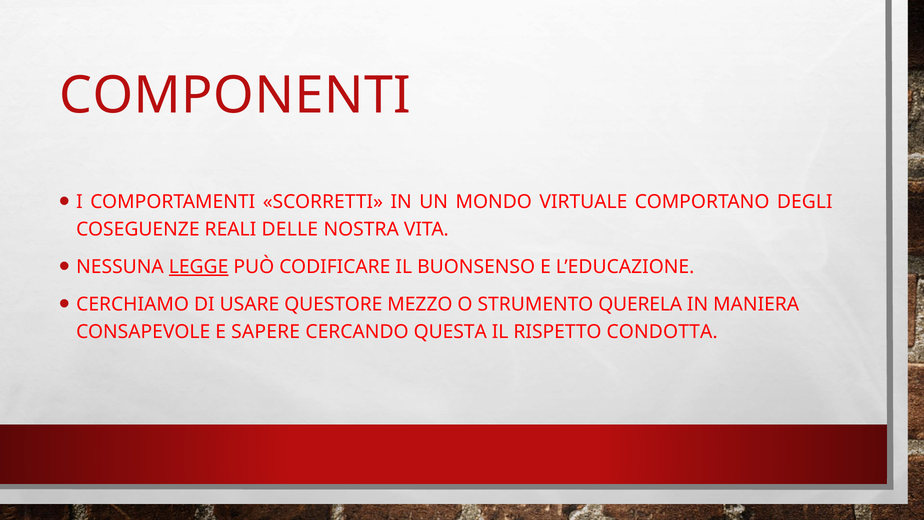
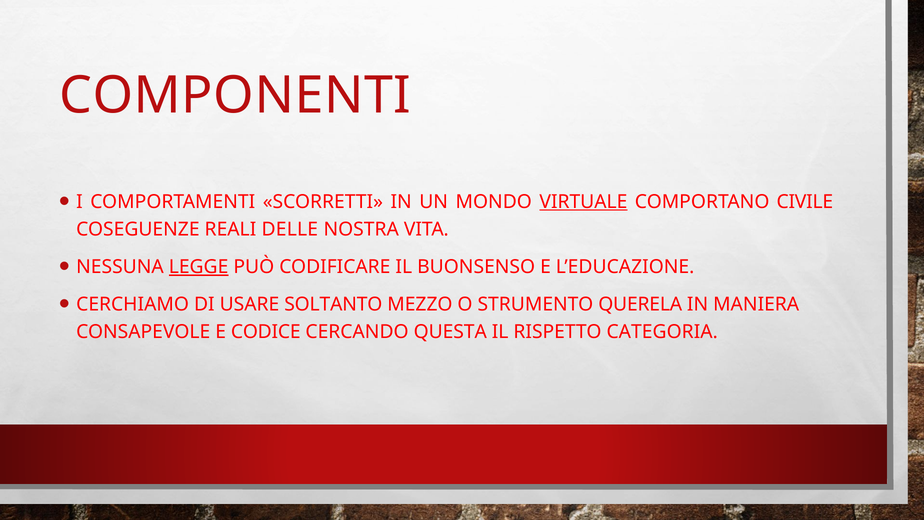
VIRTUALE underline: none -> present
DEGLI: DEGLI -> CIVILE
QUESTORE: QUESTORE -> SOLTANTO
SAPERE: SAPERE -> CODICE
CONDOTTA: CONDOTTA -> CATEGORIA
